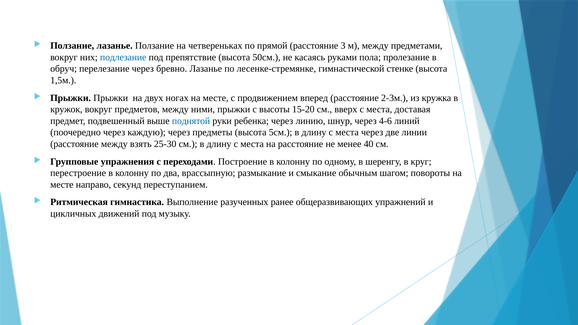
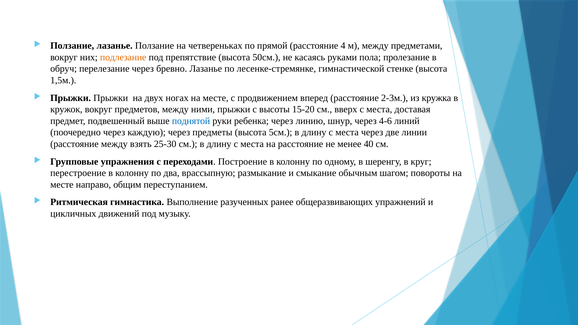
3: 3 -> 4
подлезание colour: blue -> orange
секунд: секунд -> общим
